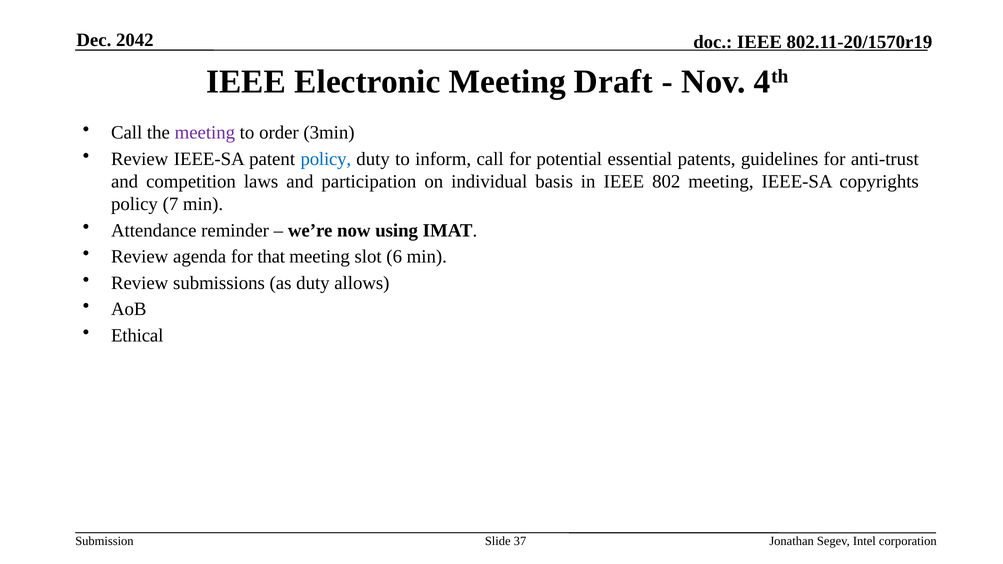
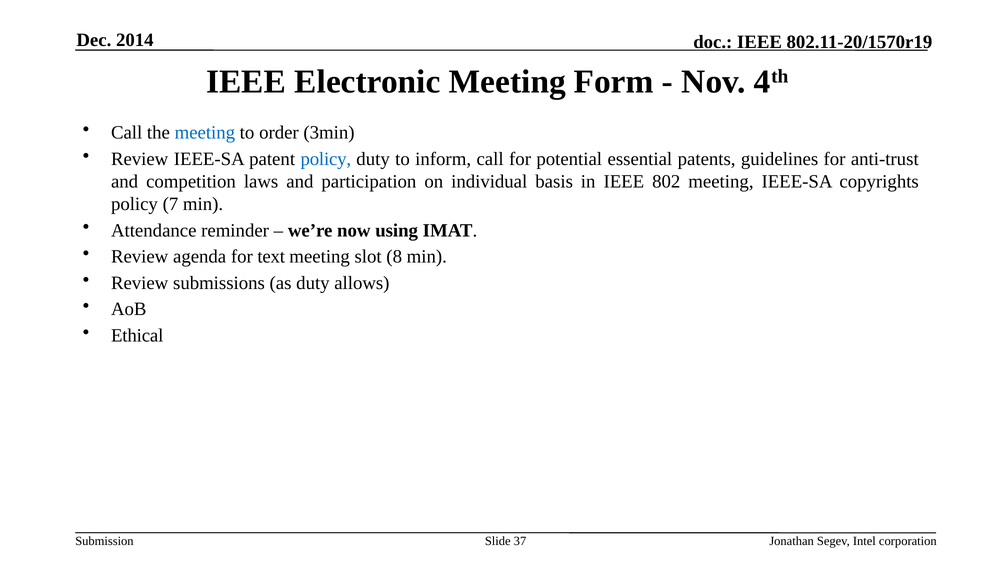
2042: 2042 -> 2014
Draft: Draft -> Form
meeting at (205, 133) colour: purple -> blue
that: that -> text
6: 6 -> 8
